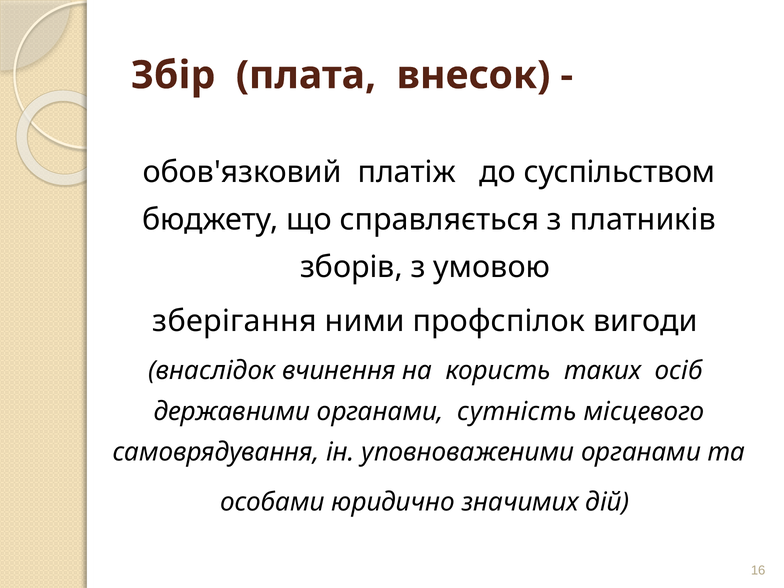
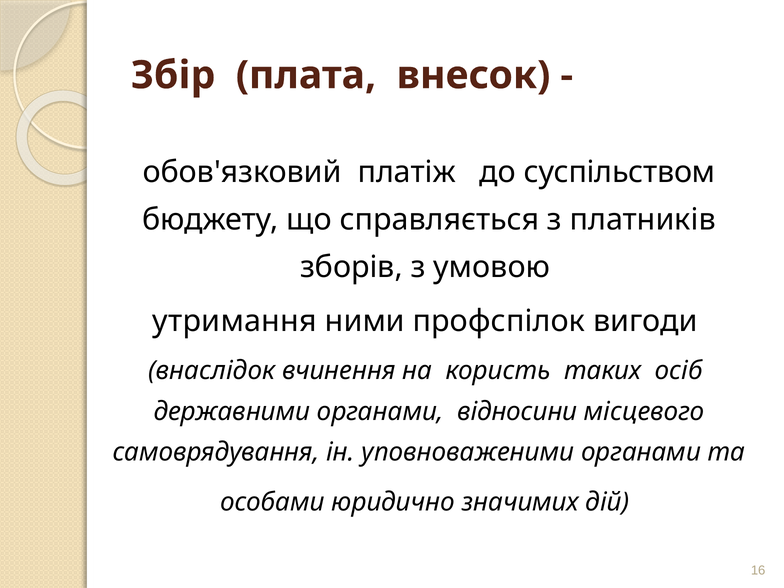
зберігання: зберігання -> утримання
сутність: сутність -> відносини
